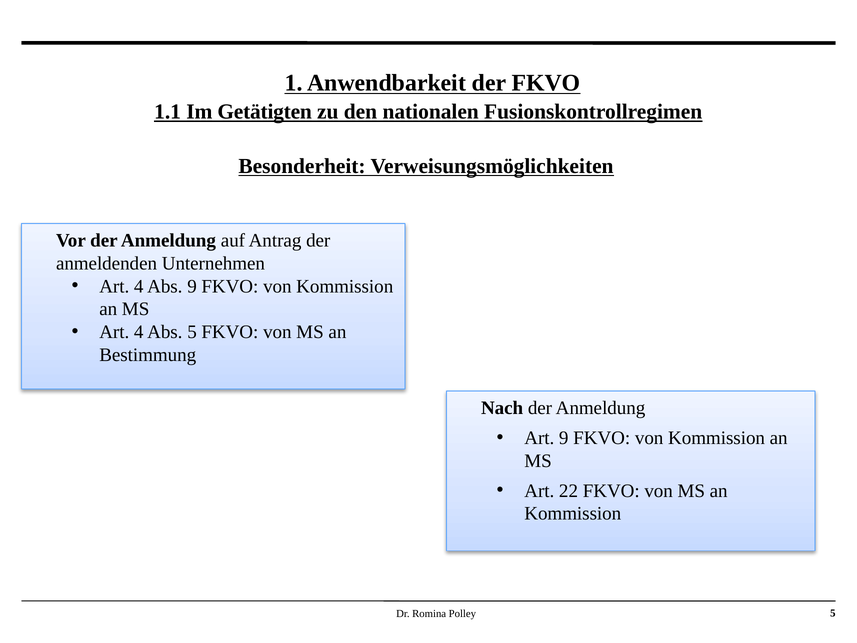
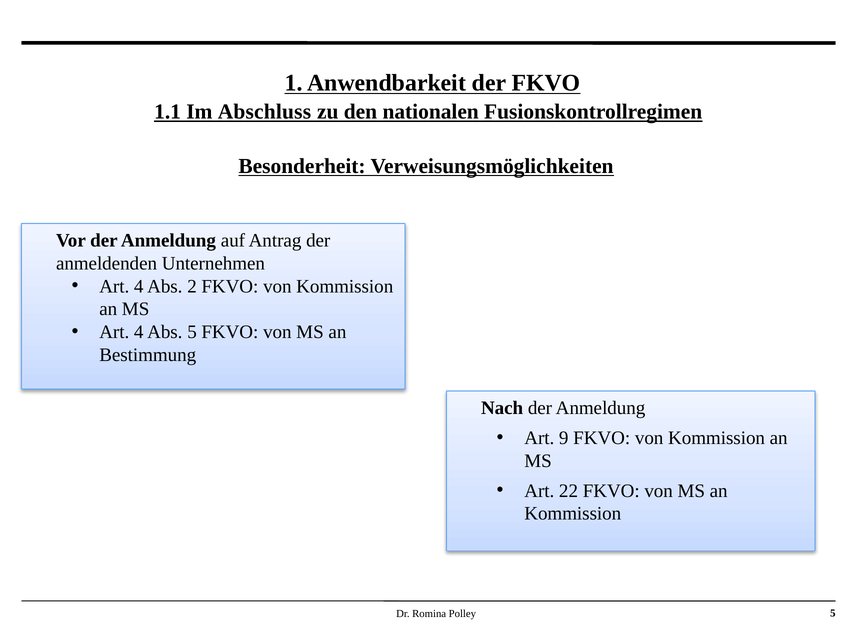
Getätigten: Getätigten -> Abschluss
Abs 9: 9 -> 2
